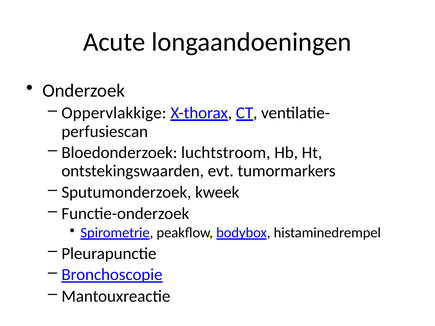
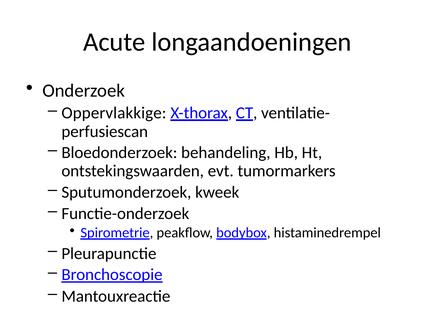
luchtstroom: luchtstroom -> behandeling
